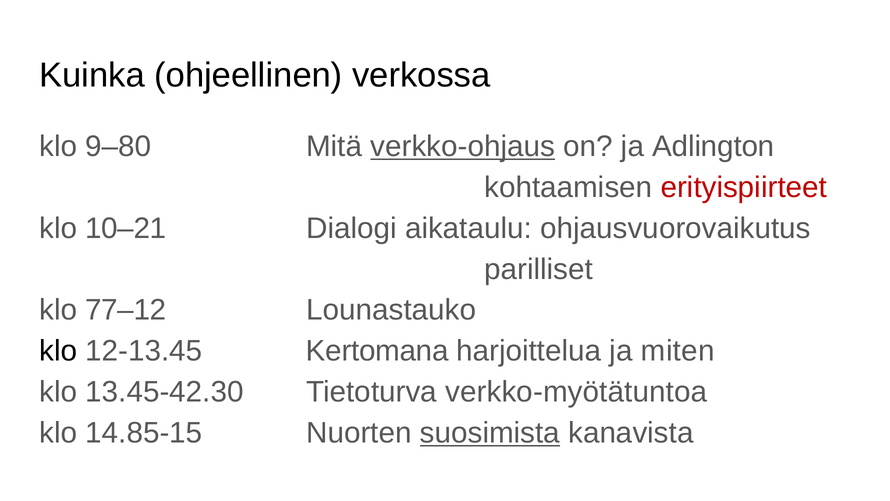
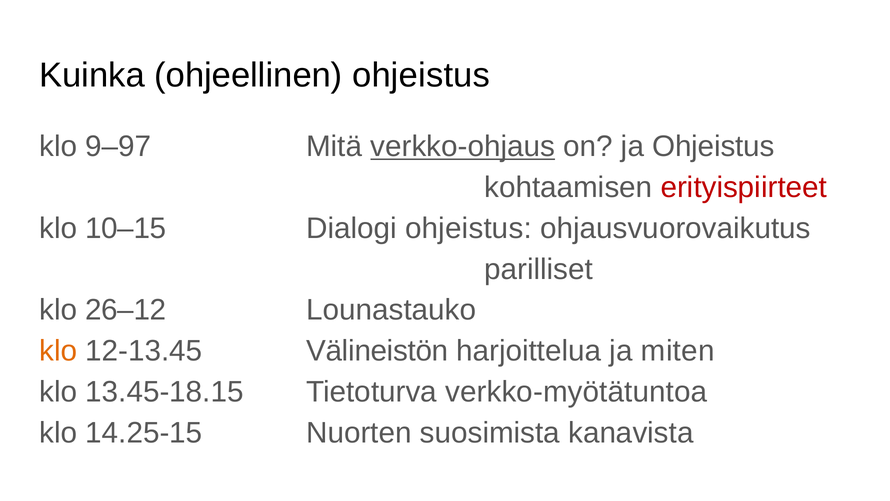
ohjeellinen verkossa: verkossa -> ohjeistus
9–80: 9–80 -> 9–97
ja Adlington: Adlington -> Ohjeistus
10–21: 10–21 -> 10–15
Dialogi aikataulu: aikataulu -> ohjeistus
77–12: 77–12 -> 26–12
klo at (58, 351) colour: black -> orange
Kertomana: Kertomana -> Välineistön
13.45-42.30: 13.45-42.30 -> 13.45-18.15
14.85-15: 14.85-15 -> 14.25-15
suosimista underline: present -> none
